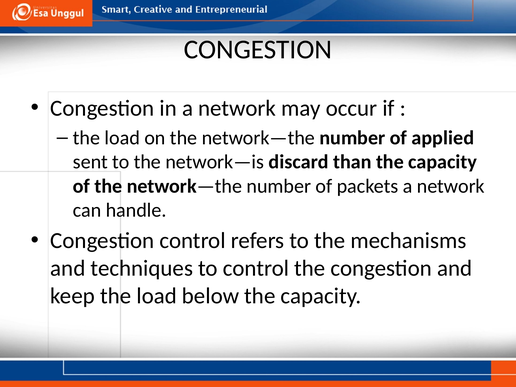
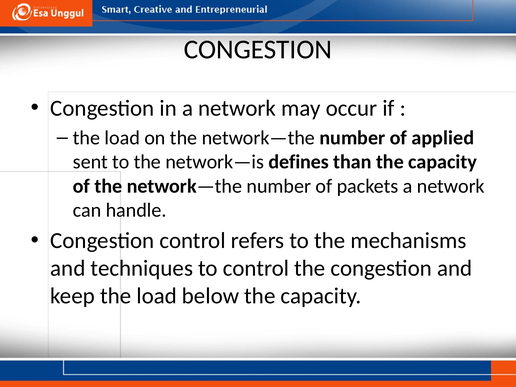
discard: discard -> defines
